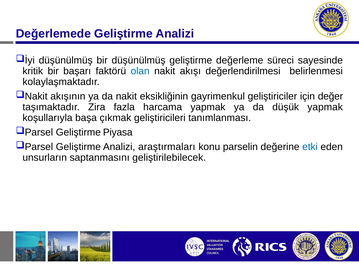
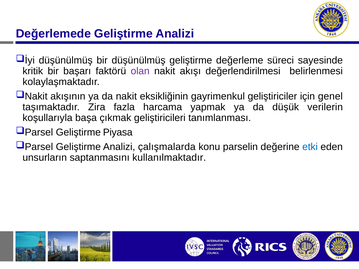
olan colour: blue -> purple
değer: değer -> genel
düşük yapmak: yapmak -> verilerin
araştırmaları: araştırmaları -> çalışmalarda
geliştirilebilecek: geliştirilebilecek -> kullanılmaktadır
